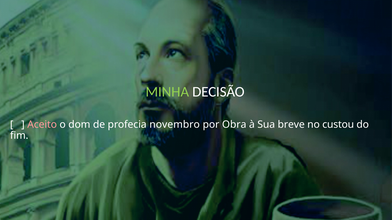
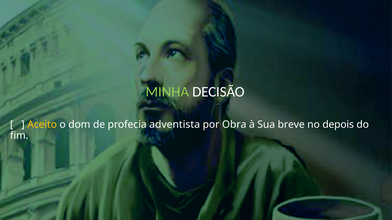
Aceito colour: pink -> yellow
novembro: novembro -> adventista
custou: custou -> depois
